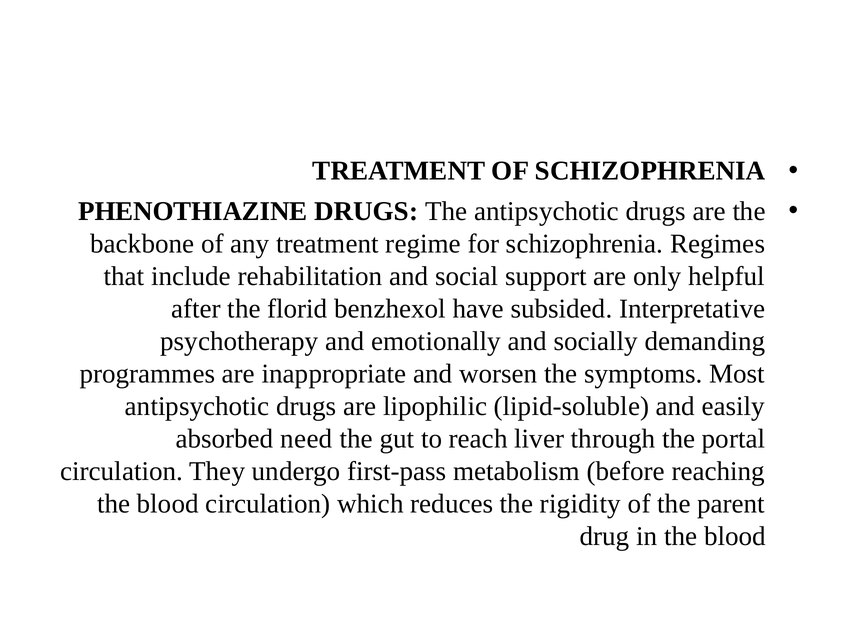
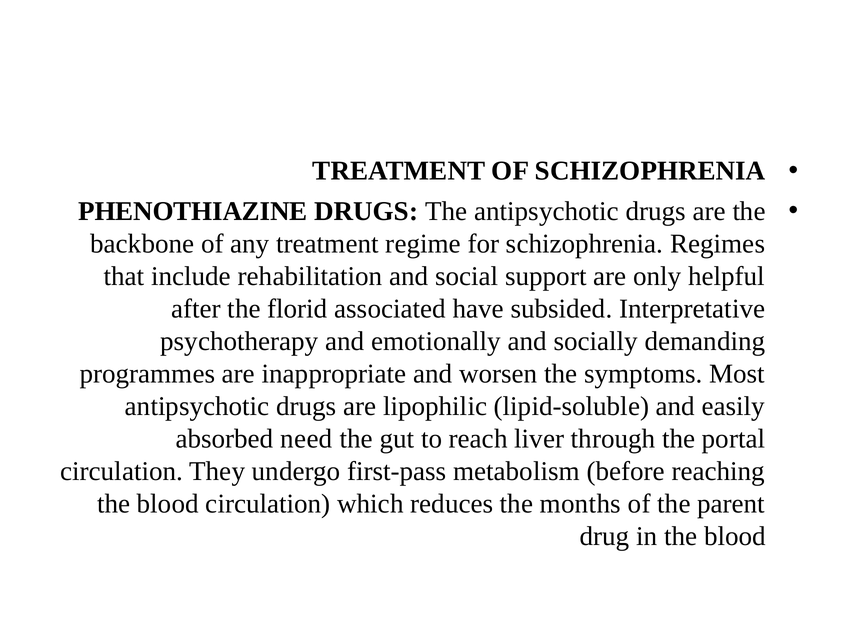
benzhexol: benzhexol -> associated
rigidity: rigidity -> months
